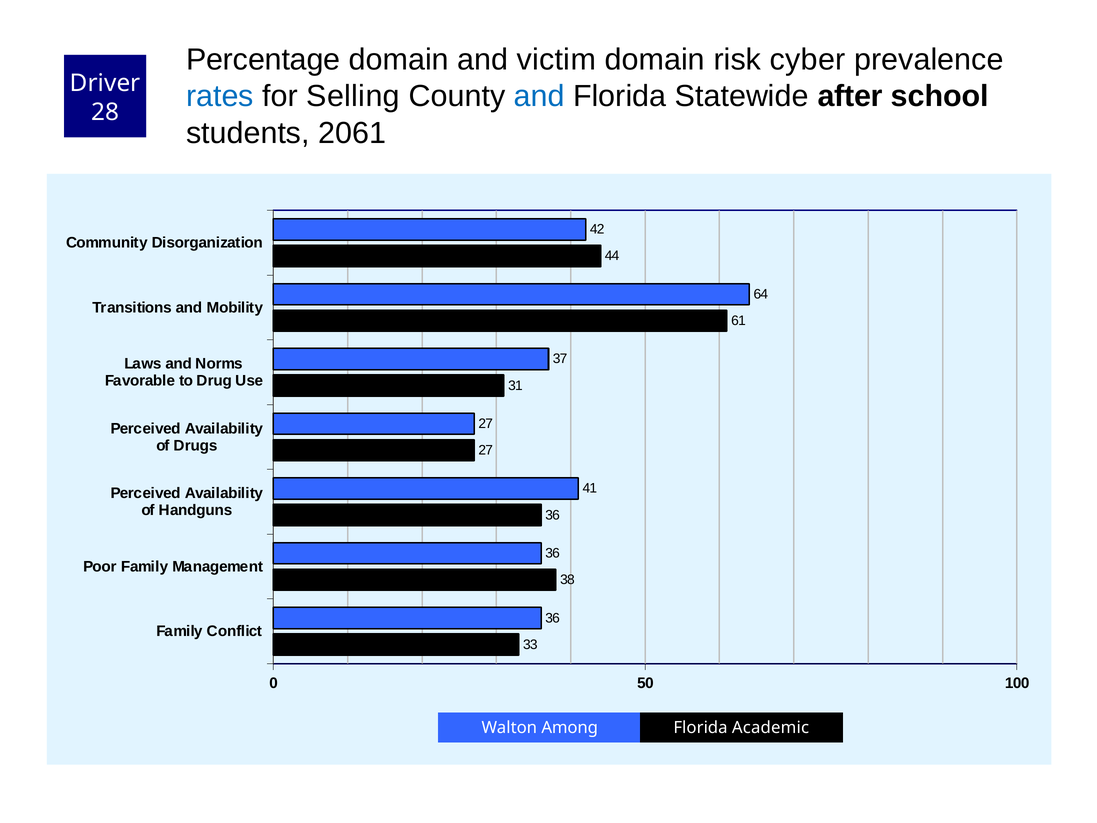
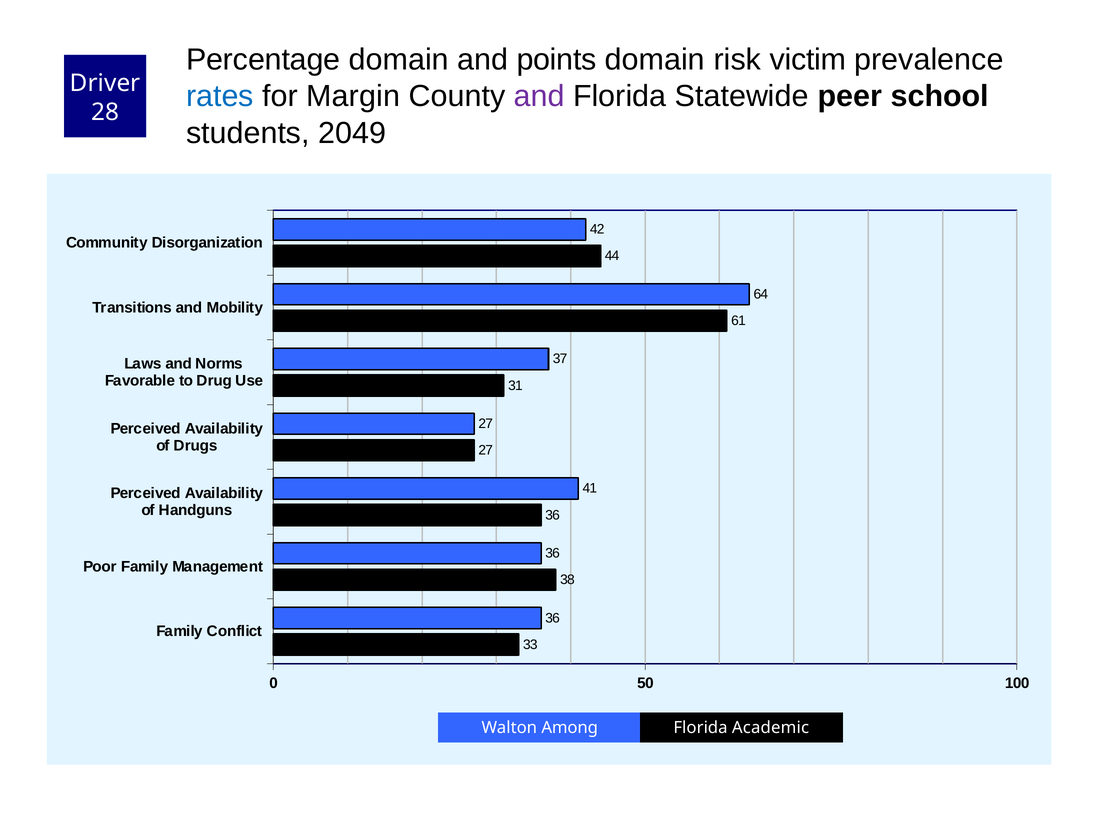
victim: victim -> points
cyber: cyber -> victim
Selling: Selling -> Margin
and at (539, 96) colour: blue -> purple
after: after -> peer
2061: 2061 -> 2049
